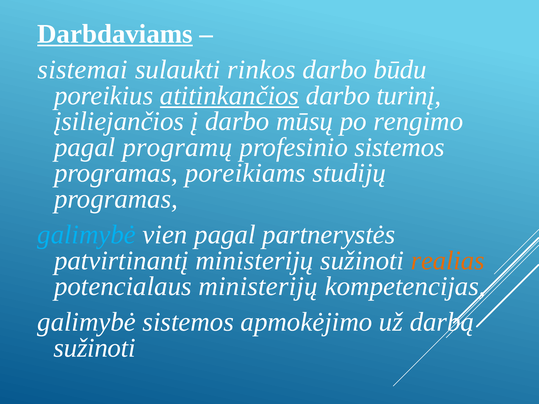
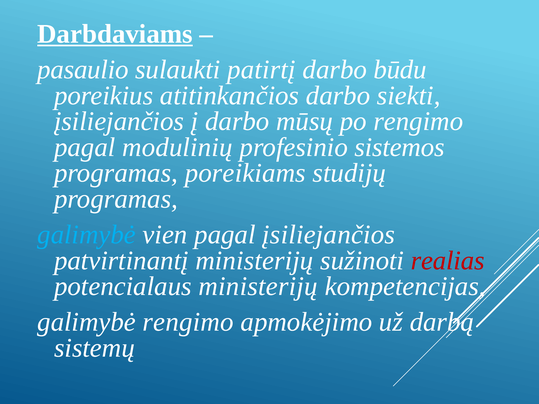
sistemai: sistemai -> pasaulio
rinkos: rinkos -> patirtį
atitinkančios underline: present -> none
turinį: turinį -> siekti
programų: programų -> modulinių
pagal partnerystės: partnerystės -> įsiliejančios
realias colour: orange -> red
galimybė sistemos: sistemos -> rengimo
sužinoti at (95, 348): sužinoti -> sistemų
